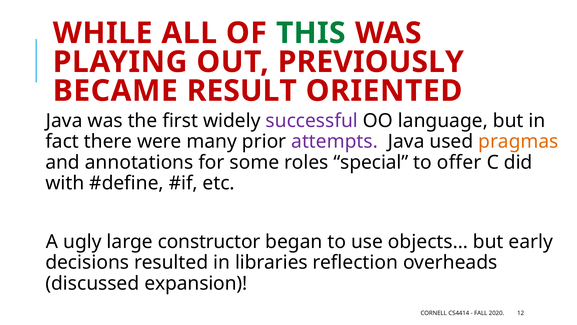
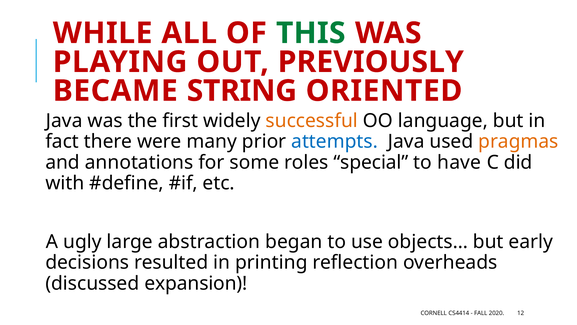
RESULT: RESULT -> STRING
successful colour: purple -> orange
attempts colour: purple -> blue
offer: offer -> have
constructor: constructor -> abstraction
libraries: libraries -> printing
